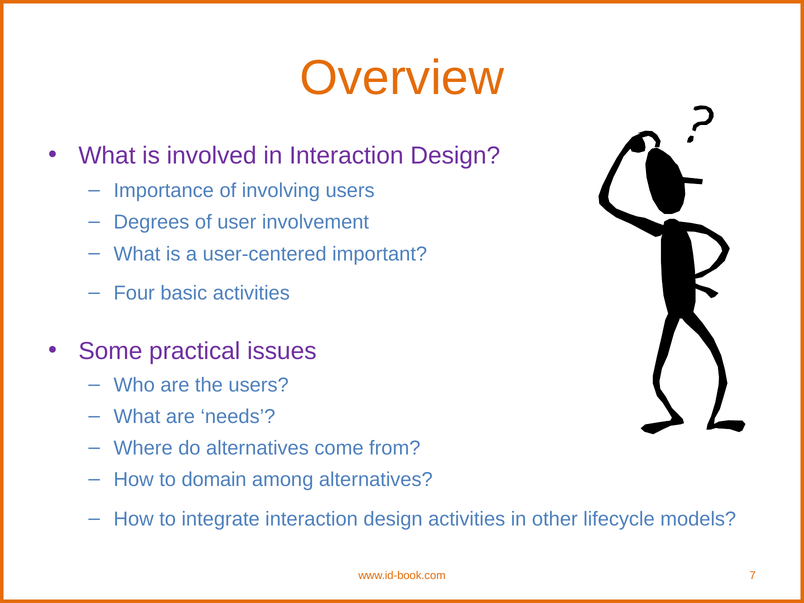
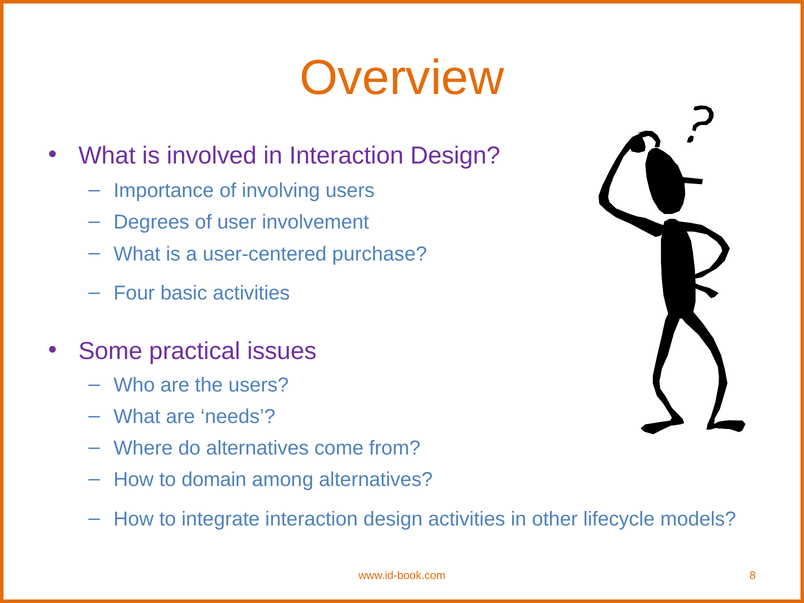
important: important -> purchase
7: 7 -> 8
